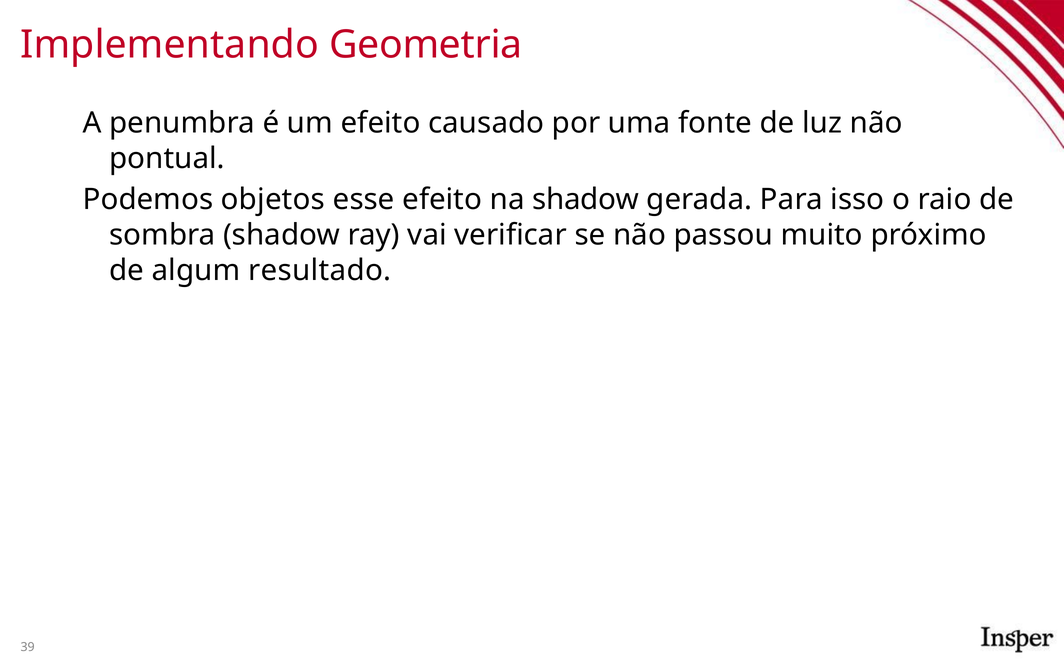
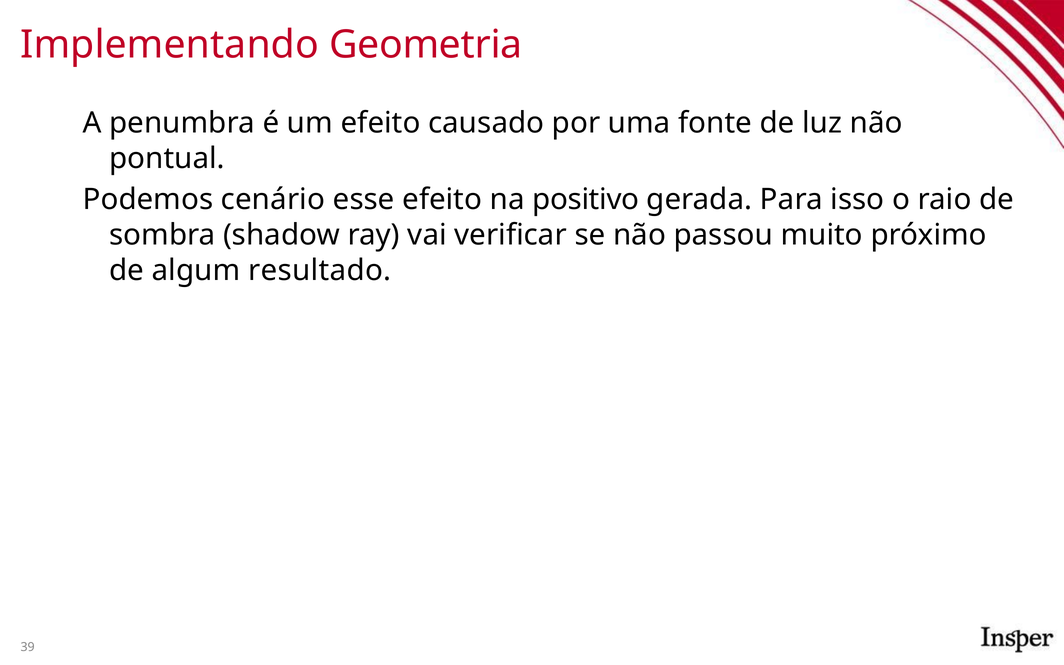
objetos: objetos -> cenário
na shadow: shadow -> positivo
